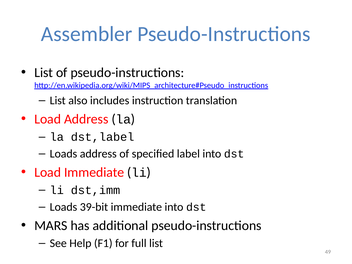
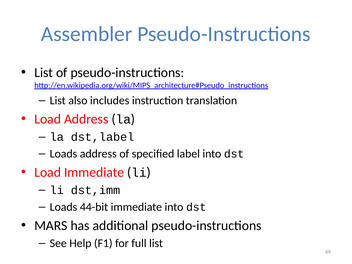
39-bit: 39-bit -> 44-bit
